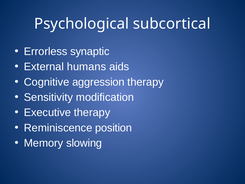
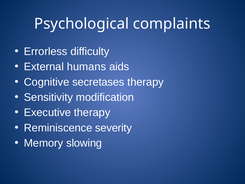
subcortical: subcortical -> complaints
synaptic: synaptic -> difficulty
aggression: aggression -> secretases
position: position -> severity
